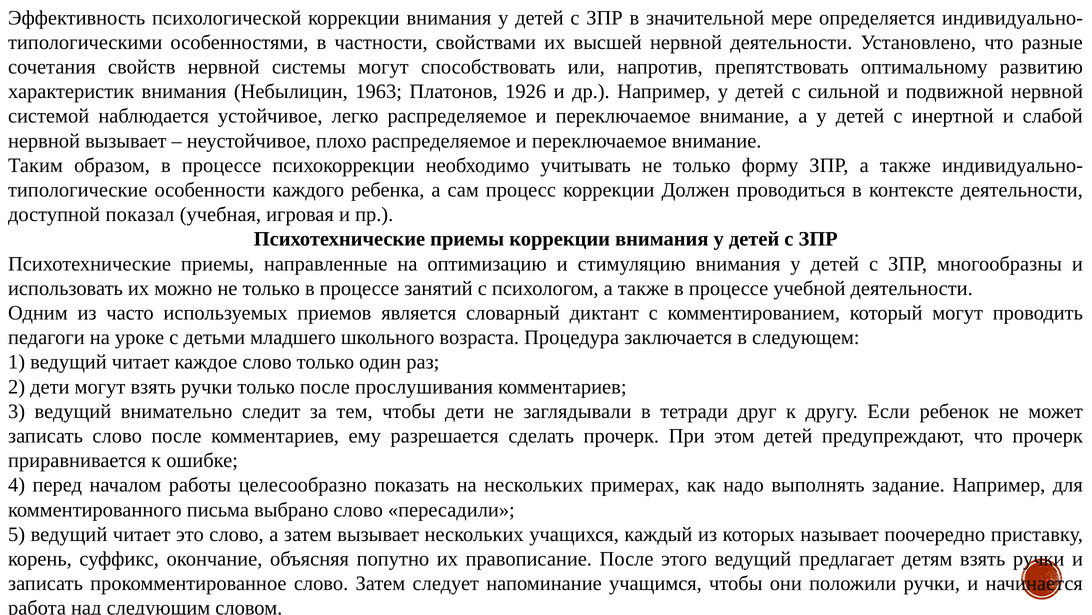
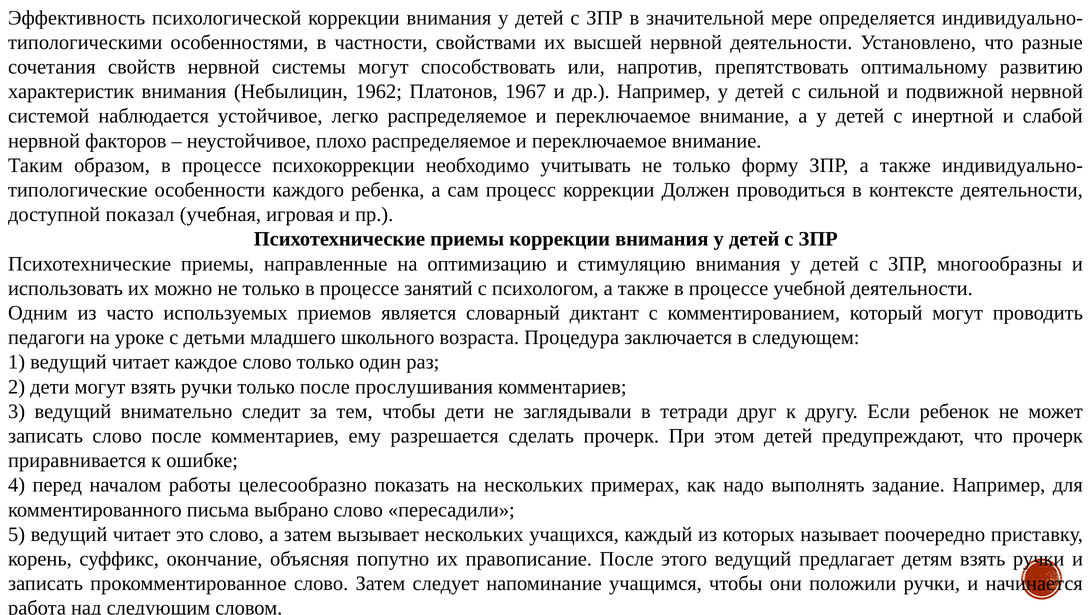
1963: 1963 -> 1962
1926: 1926 -> 1967
нервной вызывает: вызывает -> факторов
